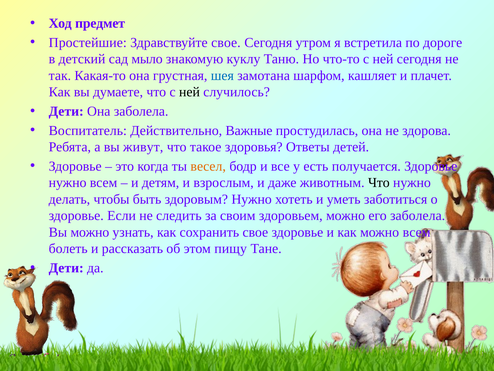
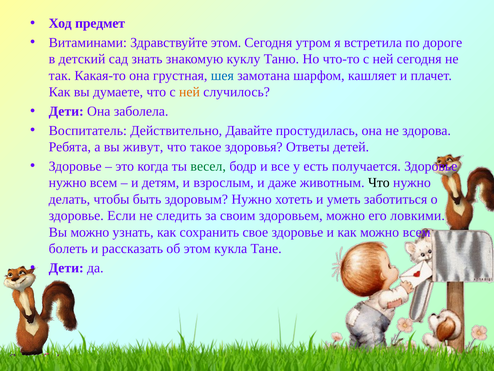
Простейшие: Простейшие -> Витаминами
Здравствуйте свое: свое -> этом
мыло: мыло -> знать
ней at (189, 92) colour: black -> orange
Важные: Важные -> Давайте
весел colour: orange -> green
его заболела: заболела -> ловкими
пищу: пищу -> кукла
